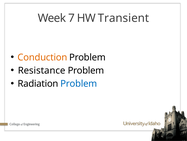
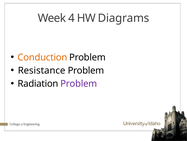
7: 7 -> 4
Transient: Transient -> Diagrams
Problem at (79, 83) colour: blue -> purple
